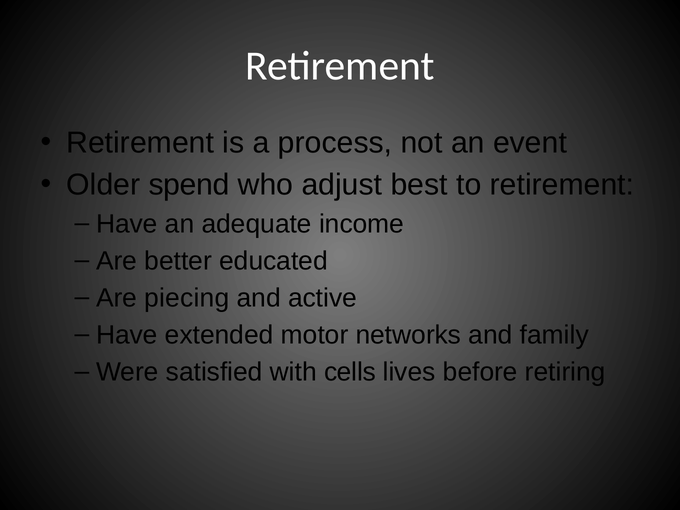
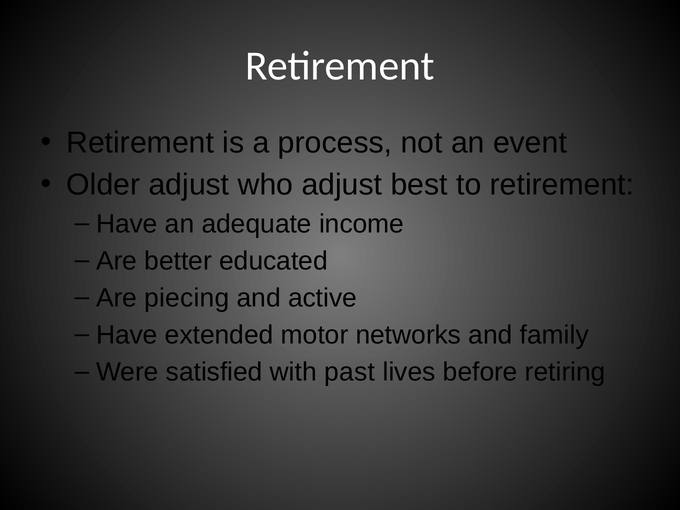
Older spend: spend -> adjust
cells: cells -> past
